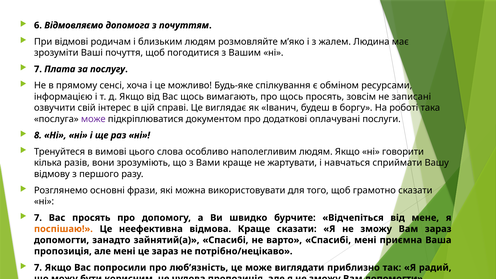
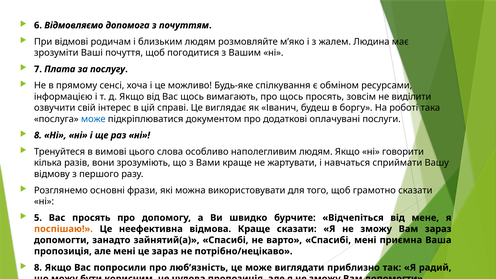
записані: записані -> виділити
може at (93, 119) colour: purple -> blue
7 at (38, 218): 7 -> 5
7 at (38, 268): 7 -> 8
